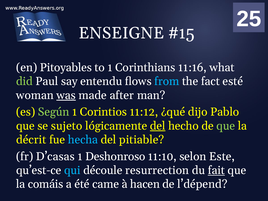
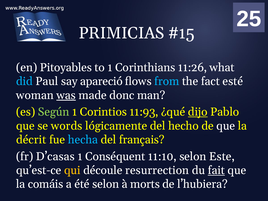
ENSEIGNE: ENSEIGNE -> PRIMICIAS
11:16: 11:16 -> 11:26
did colour: light green -> light blue
entendu: entendu -> apareció
after: after -> donc
11:12: 11:12 -> 11:93
dijo underline: none -> present
sujeto: sujeto -> words
del at (158, 126) underline: present -> none
que at (226, 126) colour: light green -> white
pitiable: pitiable -> français
Deshonroso: Deshonroso -> Conséquent
qui colour: light blue -> yellow
été came: came -> selon
hacen: hacen -> morts
l’dépend: l’dépend -> l’hubiera
